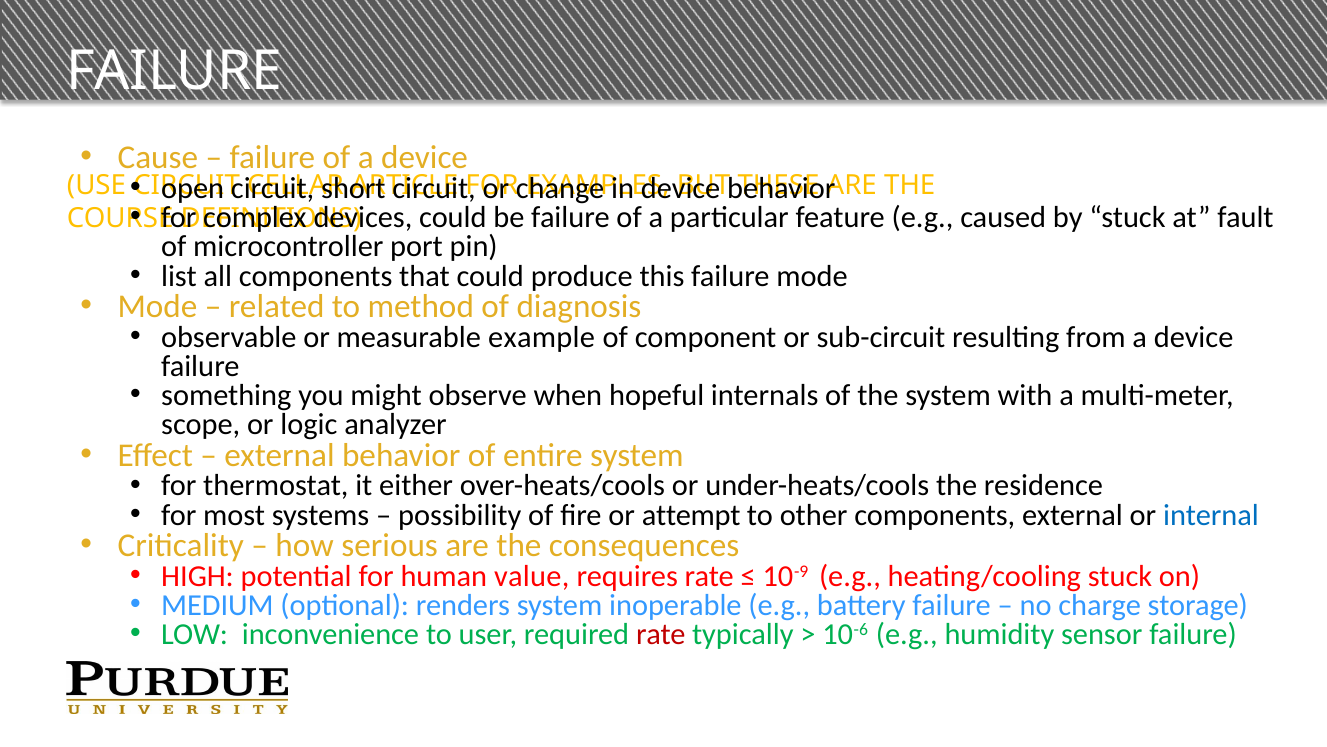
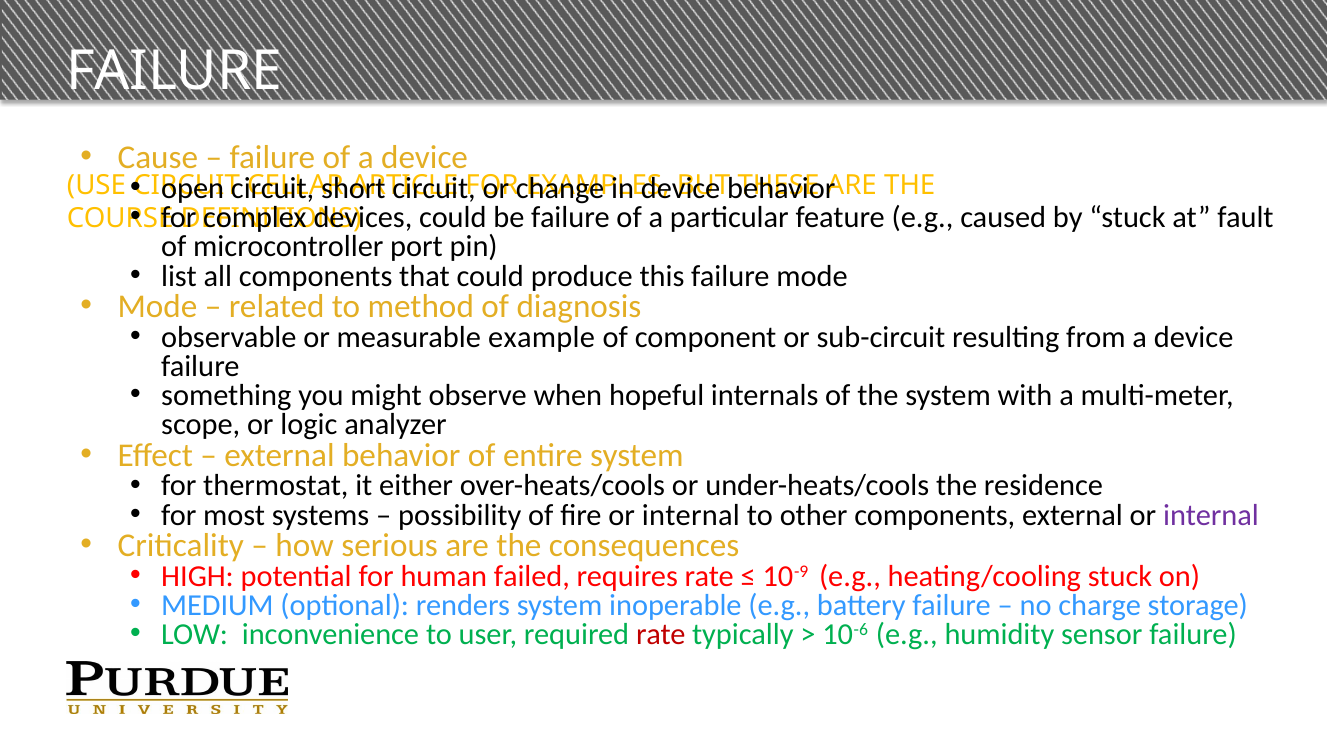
fire or attempt: attempt -> internal
internal at (1211, 515) colour: blue -> purple
value: value -> failed
